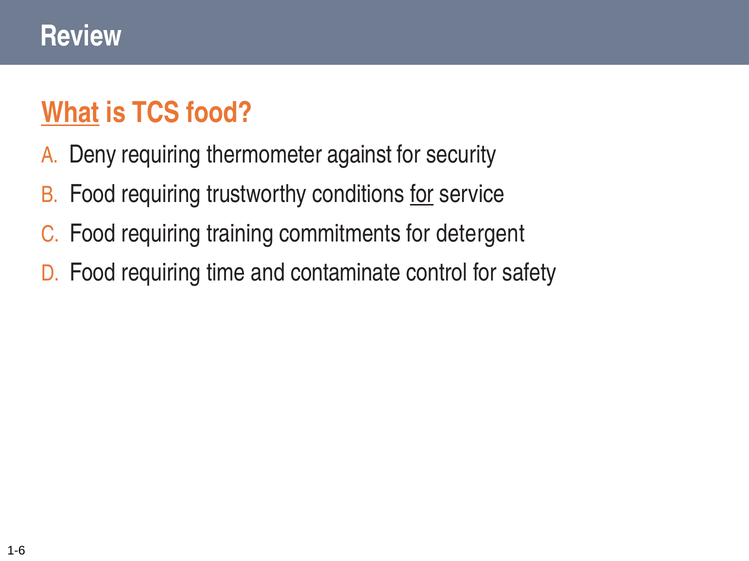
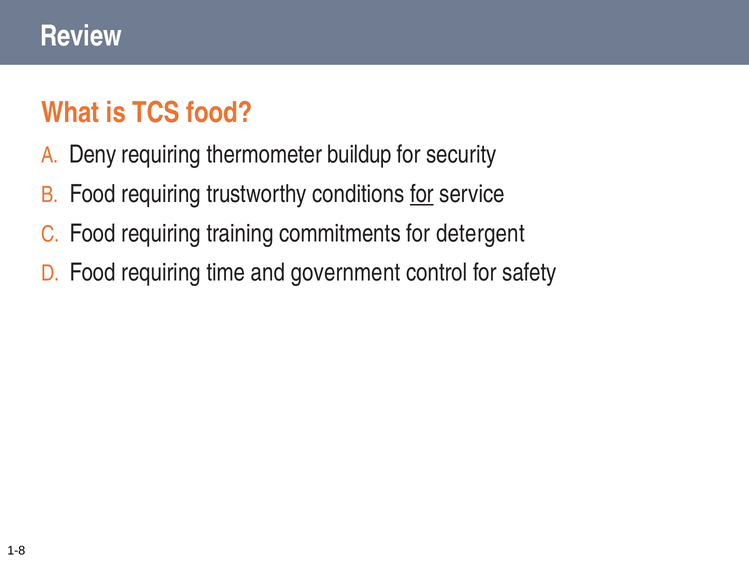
What underline: present -> none
against: against -> buildup
contaminate: contaminate -> government
1-6: 1-6 -> 1-8
